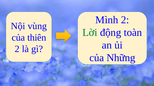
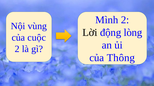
Lời colour: green -> black
toàn: toàn -> lòng
thiên: thiên -> cuộc
Những: Những -> Thông
